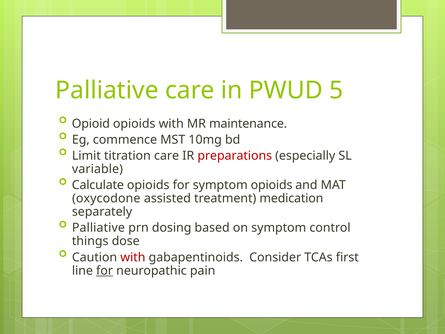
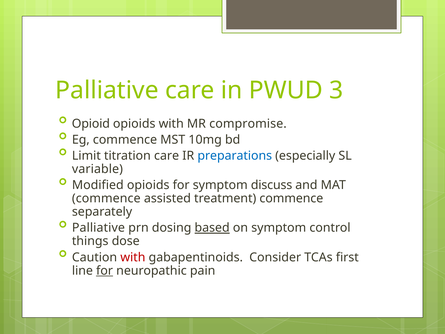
5: 5 -> 3
maintenance: maintenance -> compromise
preparations colour: red -> blue
Calculate: Calculate -> Modified
symptom opioids: opioids -> discuss
oxycodone at (106, 198): oxycodone -> commence
treatment medication: medication -> commence
based underline: none -> present
